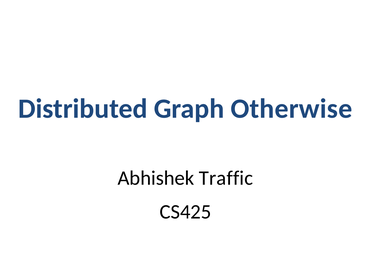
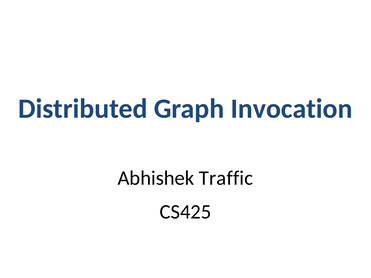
Otherwise: Otherwise -> Invocation
